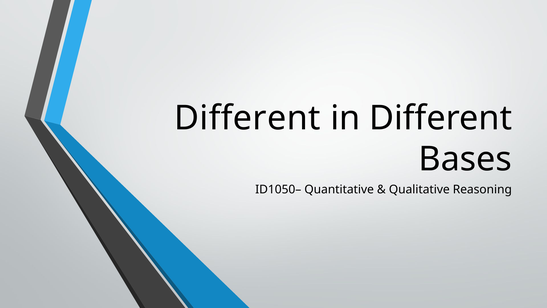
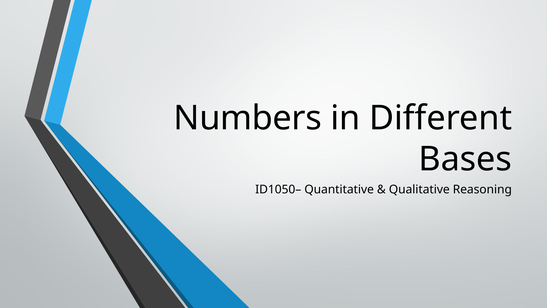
Different at (247, 118): Different -> Numbers
